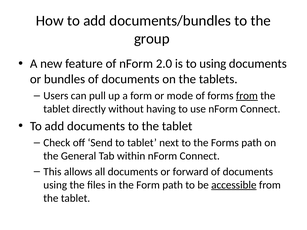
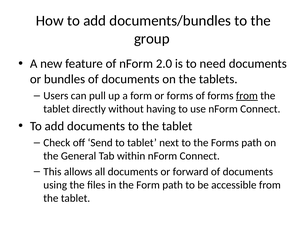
to using: using -> need
or mode: mode -> forms
accessible underline: present -> none
